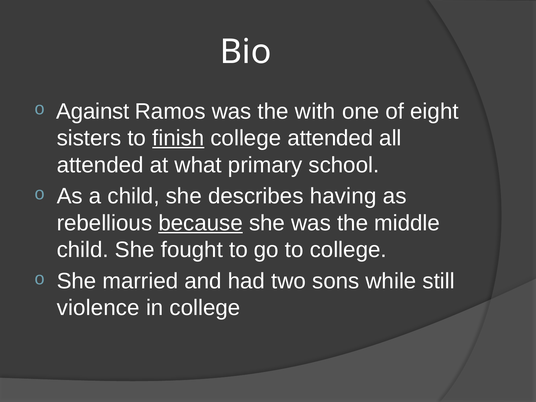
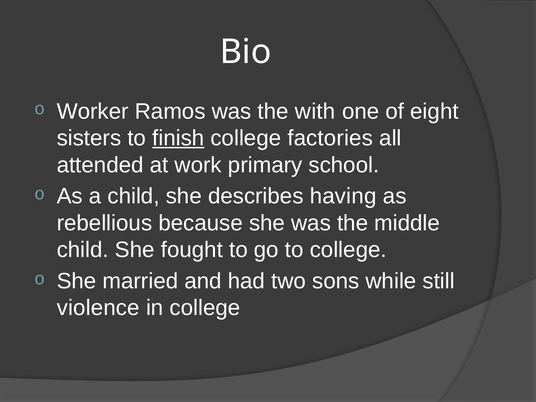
Against: Against -> Worker
college attended: attended -> factories
what: what -> work
because underline: present -> none
